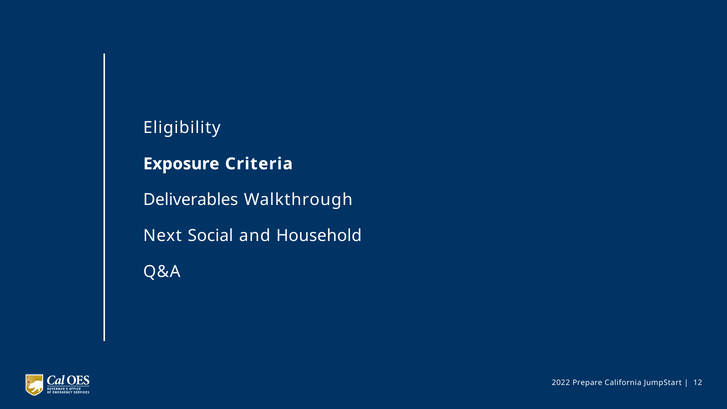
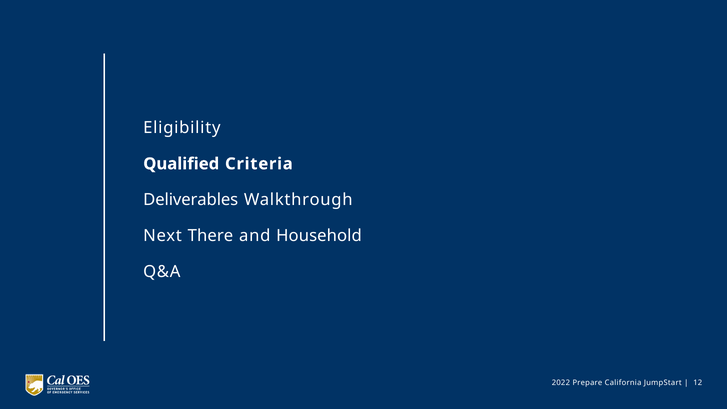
Exposure: Exposure -> Qualified
Social: Social -> There
